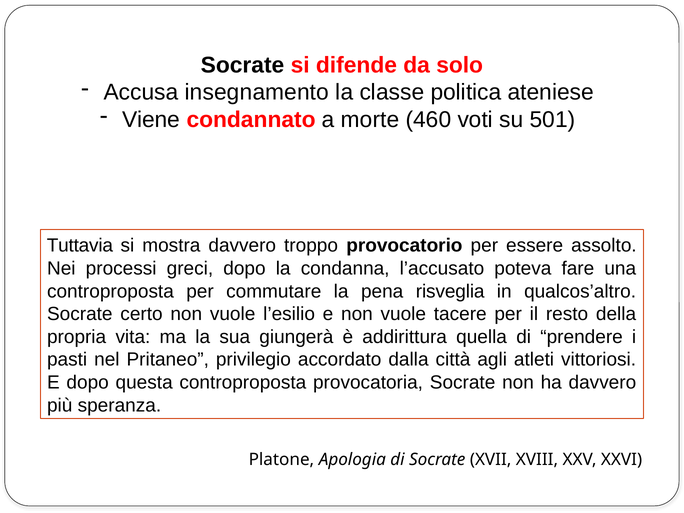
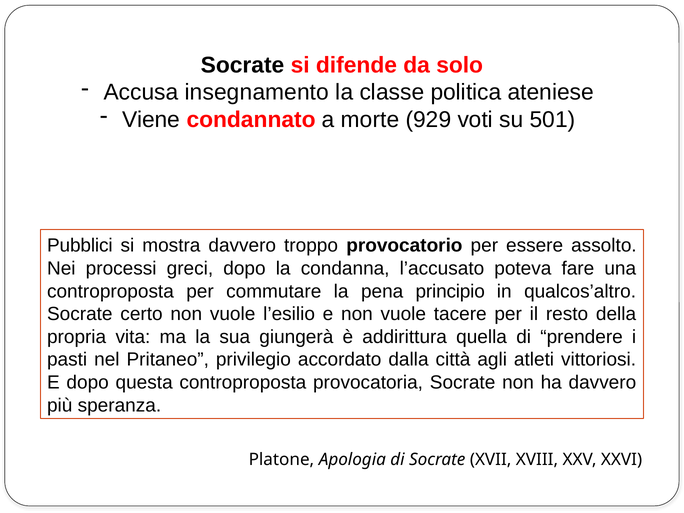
460: 460 -> 929
Tuttavia: Tuttavia -> Pubblici
risveglia: risveglia -> principio
